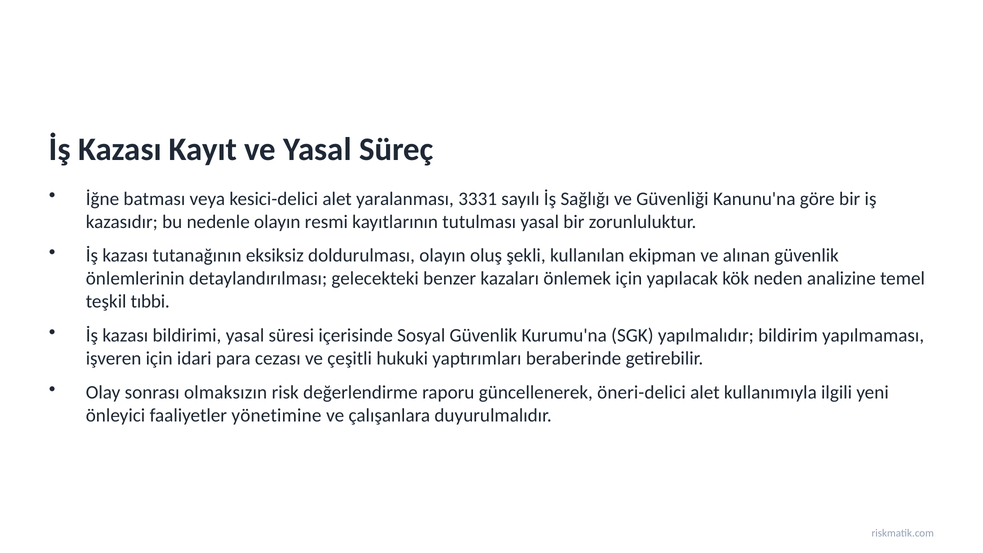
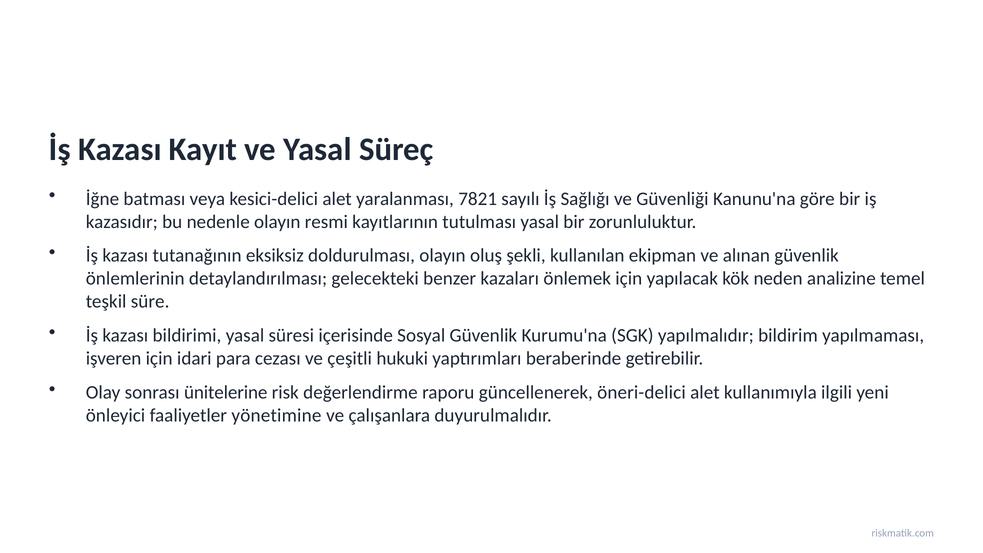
3331: 3331 -> 7821
tıbbi: tıbbi -> süre
olmaksızın: olmaksızın -> ünitelerine
